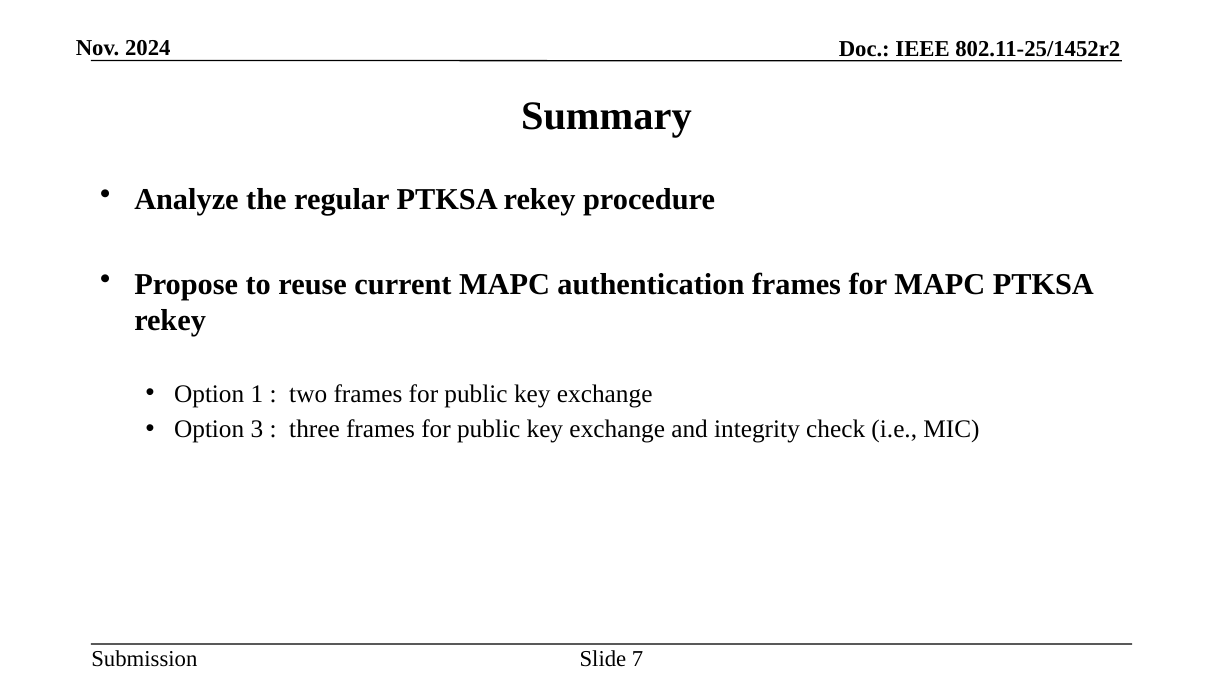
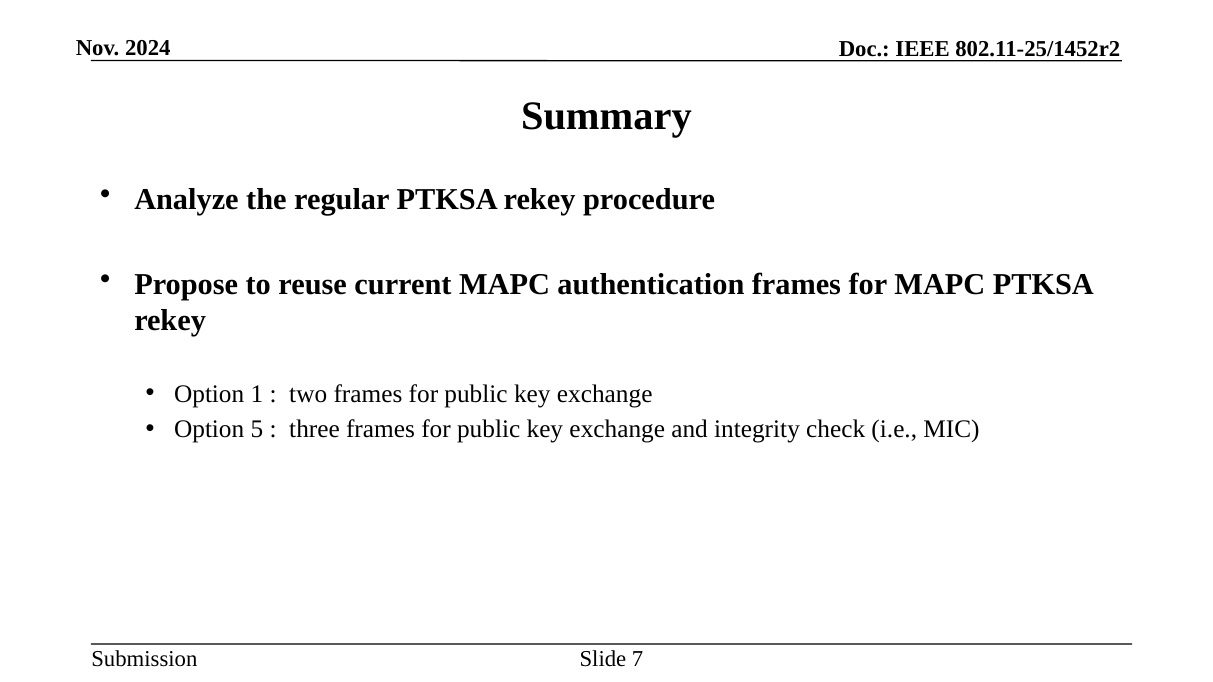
3: 3 -> 5
